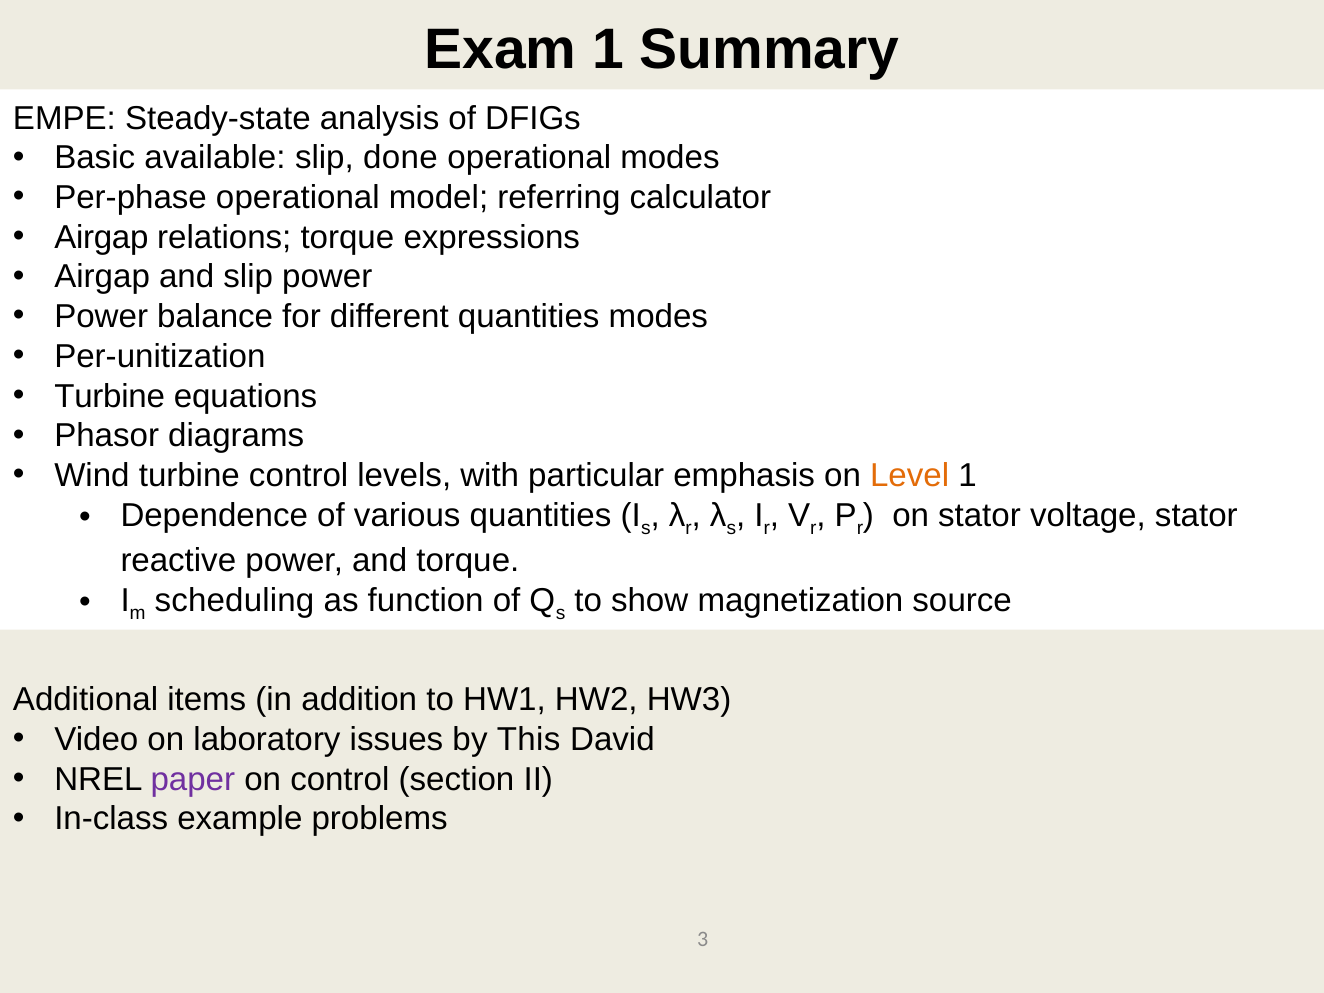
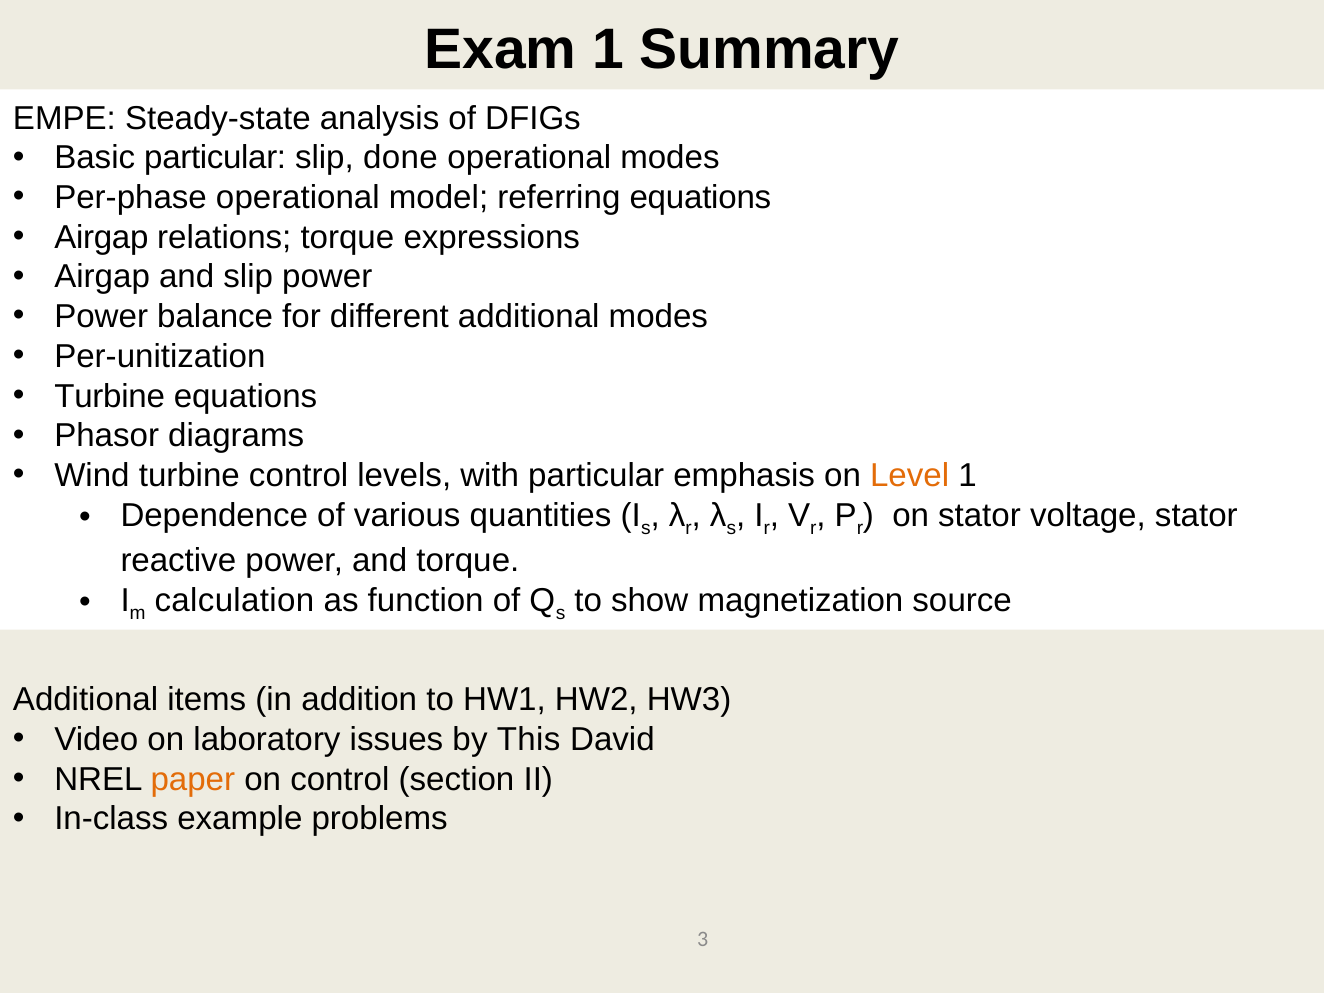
Basic available: available -> particular
referring calculator: calculator -> equations
different quantities: quantities -> additional
scheduling: scheduling -> calculation
paper colour: purple -> orange
